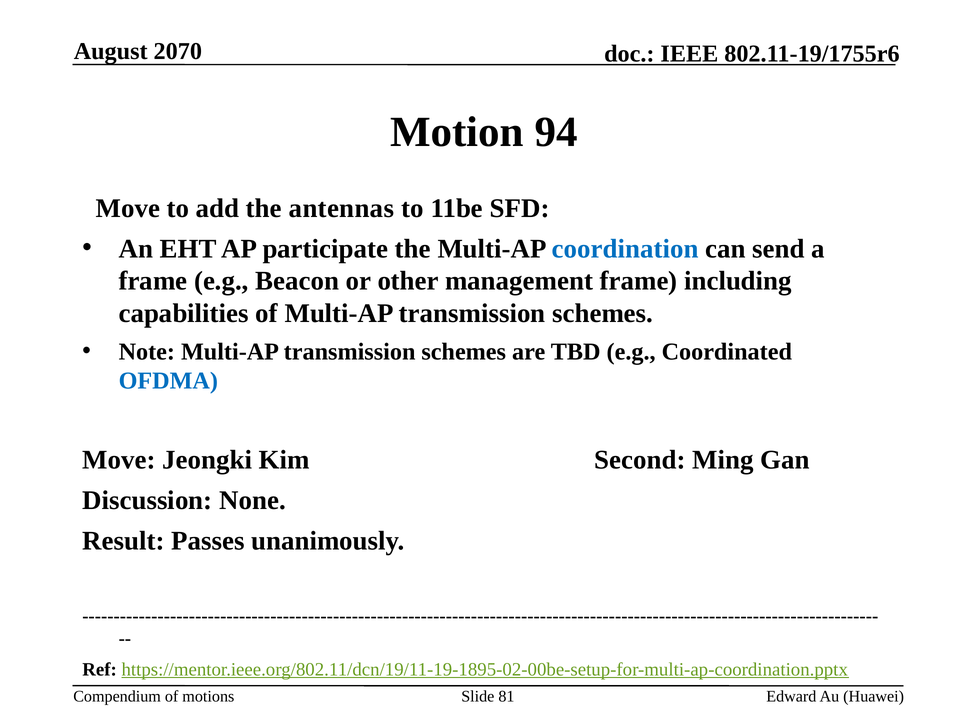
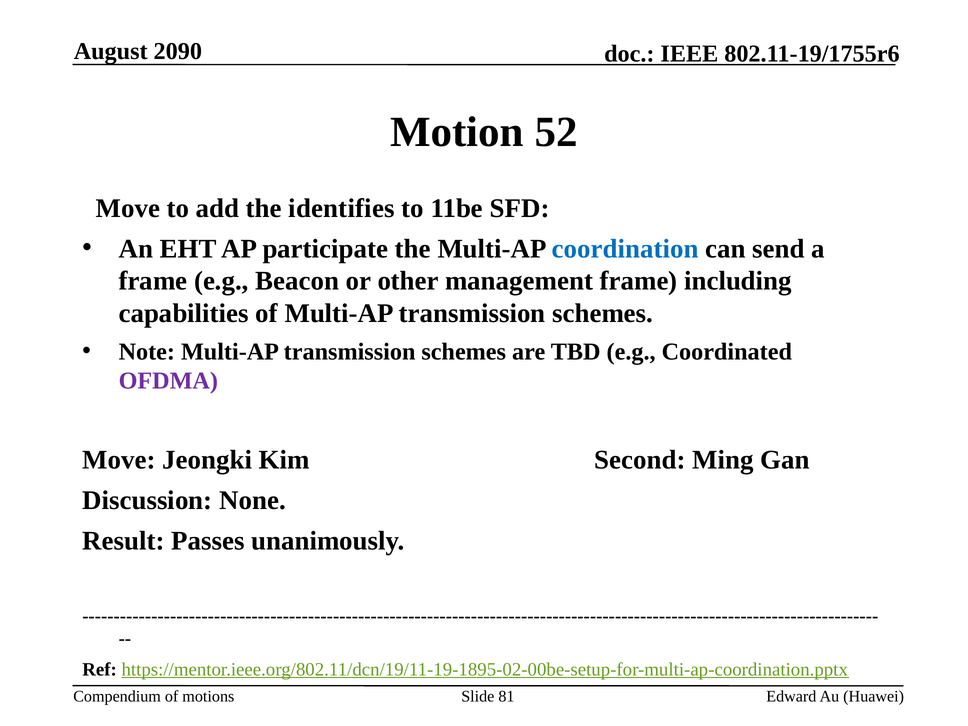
2070: 2070 -> 2090
94: 94 -> 52
antennas: antennas -> identifies
OFDMA colour: blue -> purple
